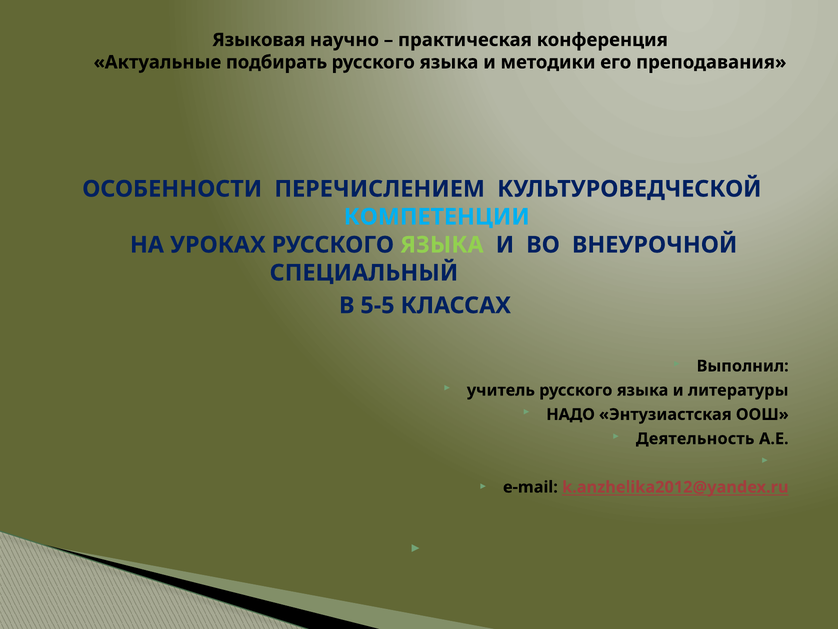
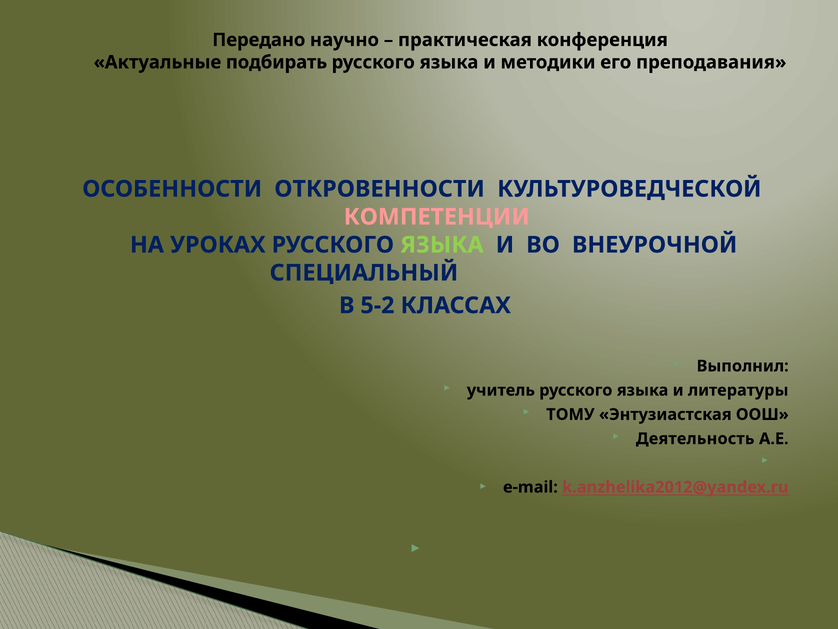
Языковая: Языковая -> Передано
ПЕРЕЧИСЛЕНИЕМ: ПЕРЕЧИСЛЕНИЕМ -> ОТКРОВЕННОСТИ
КОМПЕТЕНЦИИ colour: light blue -> pink
5-5: 5-5 -> 5-2
НАДО: НАДО -> ТОМУ
